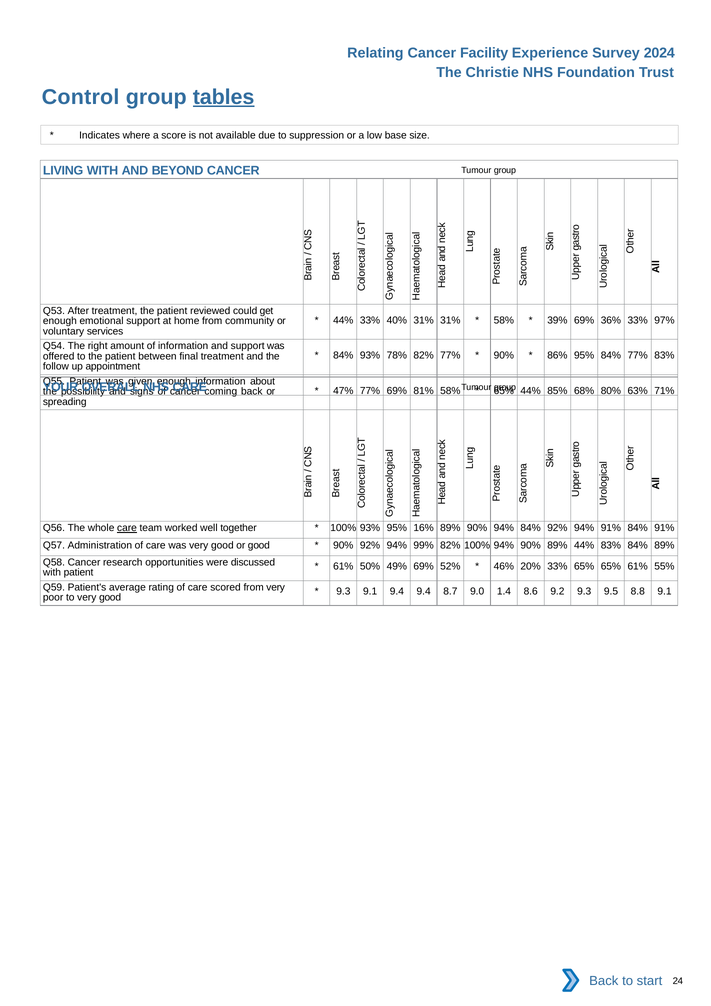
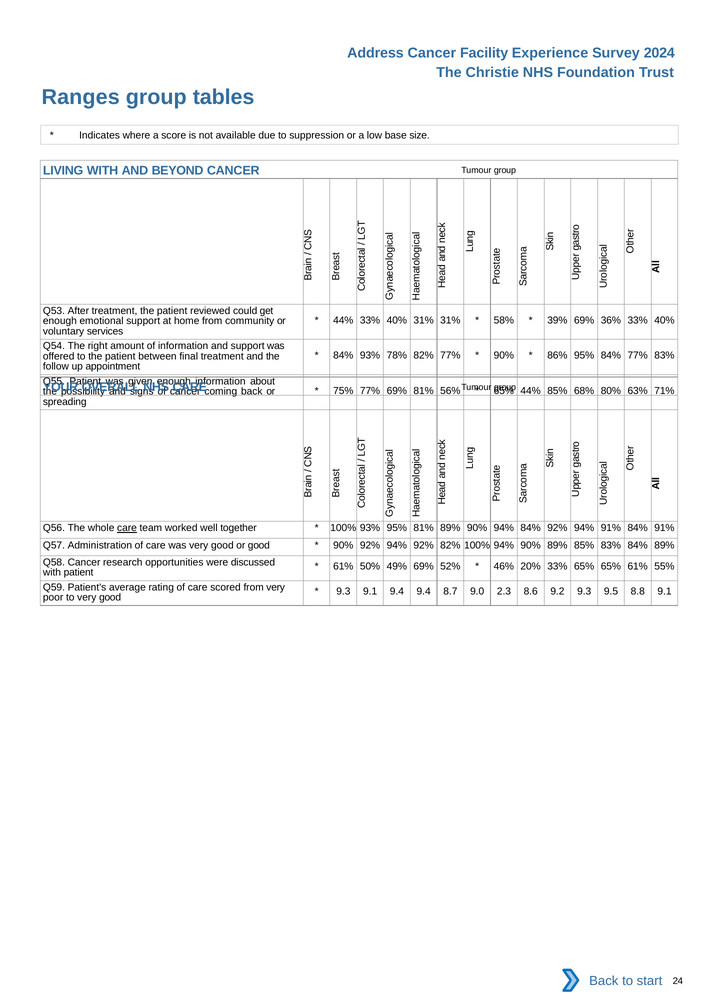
Relating: Relating -> Address
Control: Control -> Ranges
tables underline: present -> none
36% 33% 97%: 97% -> 40%
47%: 47% -> 75%
81% 58%: 58% -> 56%
95% 16%: 16% -> 81%
94% 99%: 99% -> 92%
89% 44%: 44% -> 85%
1.4: 1.4 -> 2.3
